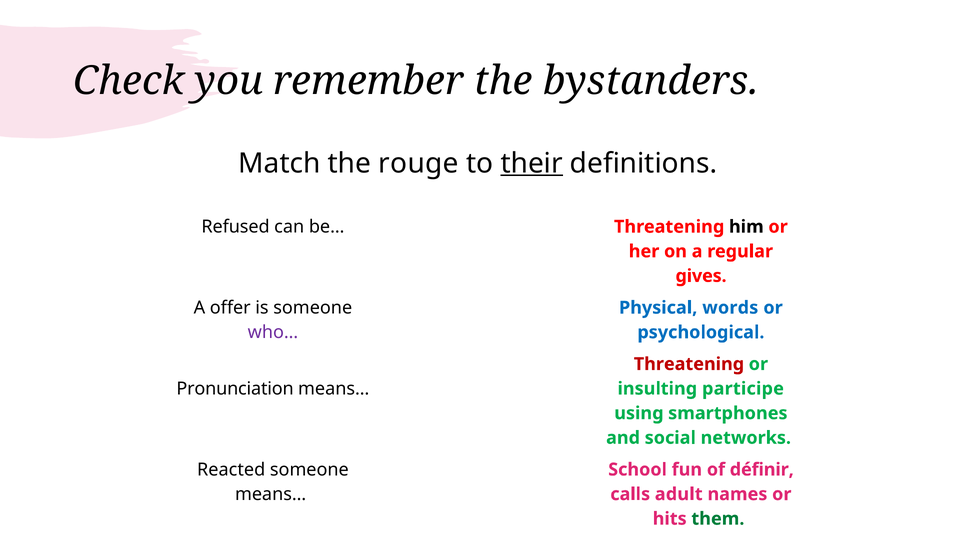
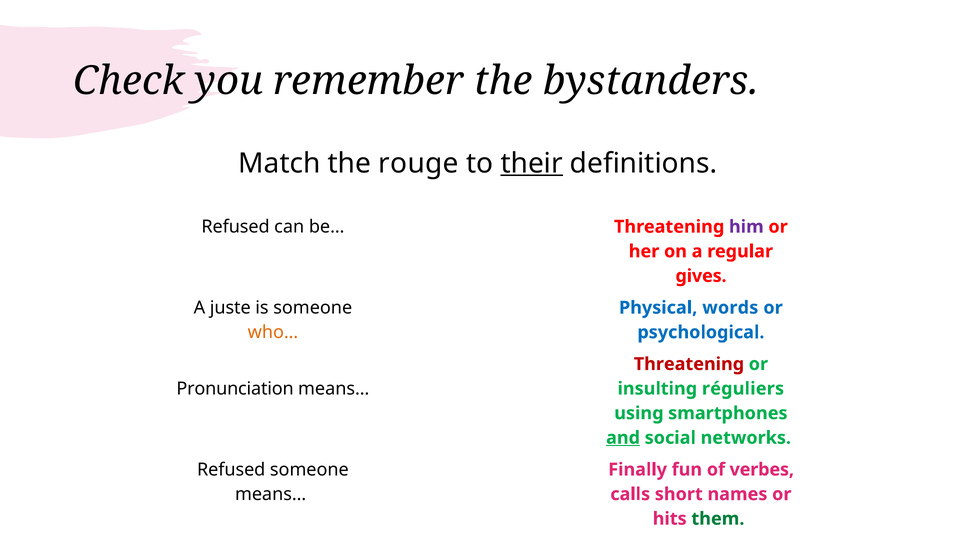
him colour: black -> purple
offer: offer -> juste
who… colour: purple -> orange
participe: participe -> réguliers
and underline: none -> present
Reacted at (231, 469): Reacted -> Refused
School: School -> Finally
définir: définir -> verbes
adult: adult -> short
